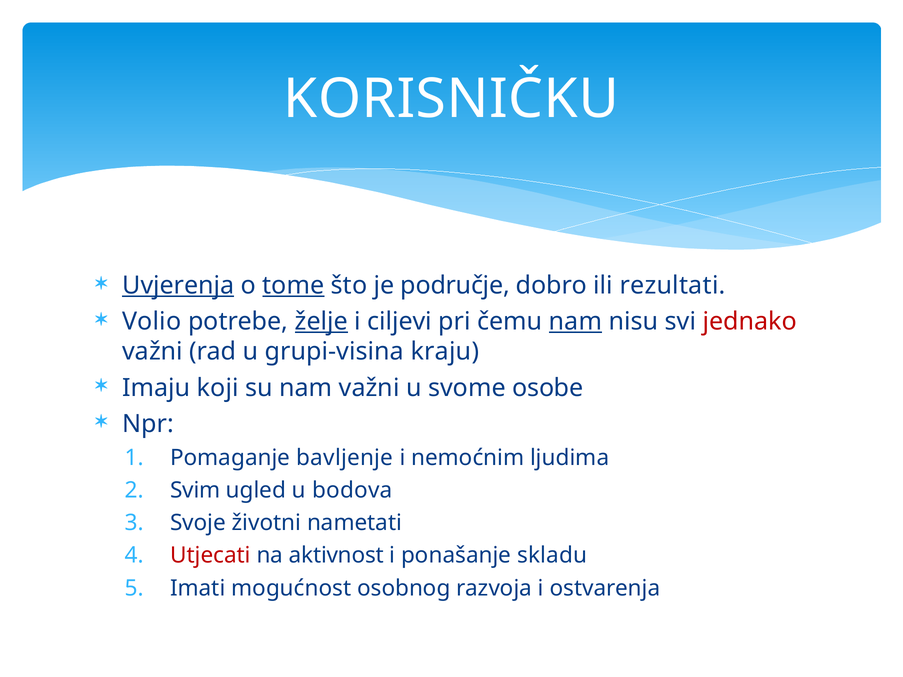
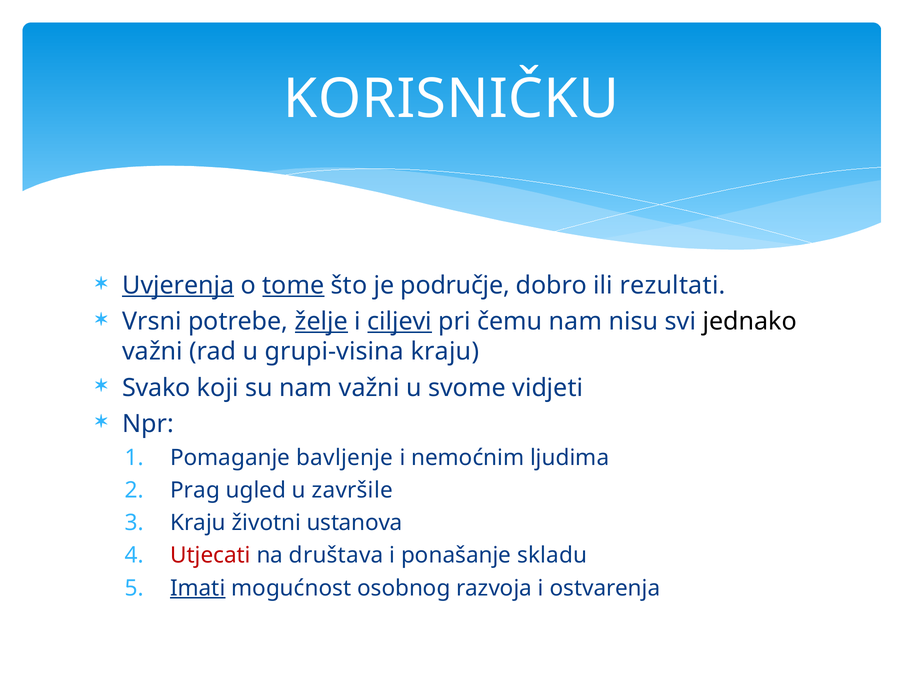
Volio: Volio -> Vrsni
ciljevi underline: none -> present
nam at (576, 322) underline: present -> none
jednako colour: red -> black
Imaju: Imaju -> Svako
osobe: osobe -> vidjeti
Svim: Svim -> Prag
bodova: bodova -> završile
Svoje at (198, 523): Svoje -> Kraju
nametati: nametati -> ustanova
aktivnost: aktivnost -> društava
Imati underline: none -> present
